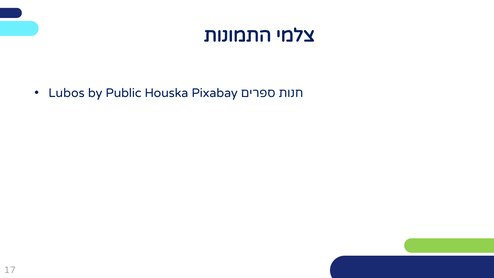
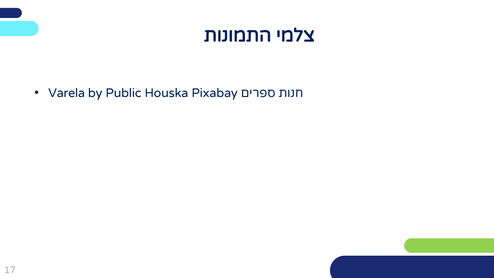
Lubos: Lubos -> Varela
